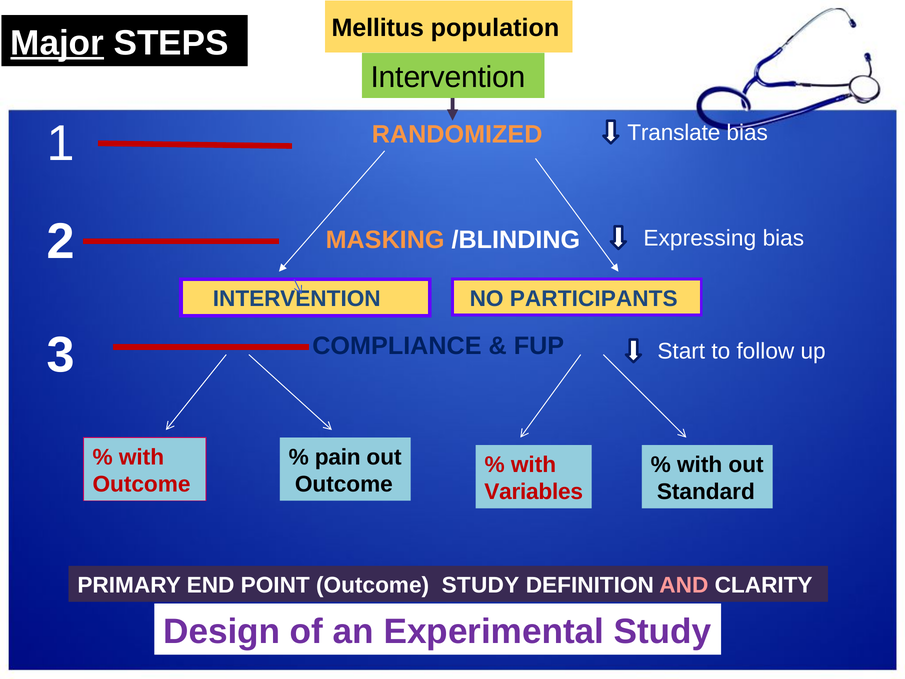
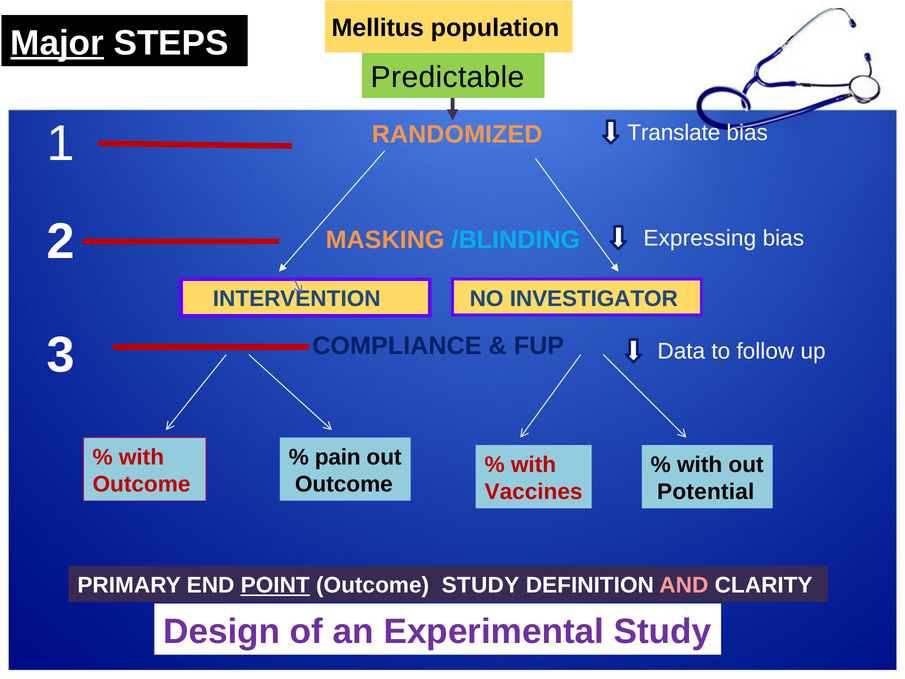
Intervention at (448, 77): Intervention -> Predictable
/BLINDING colour: white -> light blue
PARTICIPANTS: PARTICIPANTS -> INVESTIGATOR
Start: Start -> Data
Variables: Variables -> Vaccines
Standard: Standard -> Potential
POINT underline: none -> present
